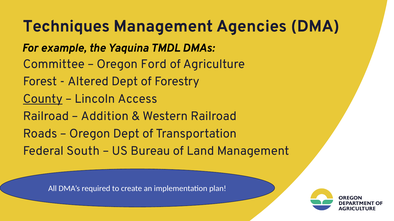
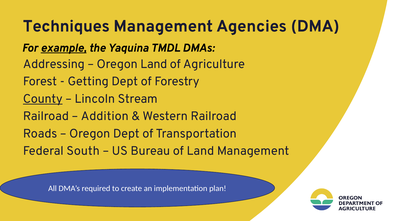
example underline: none -> present
Committee: Committee -> Addressing
Oregon Ford: Ford -> Land
Altered: Altered -> Getting
Access: Access -> Stream
